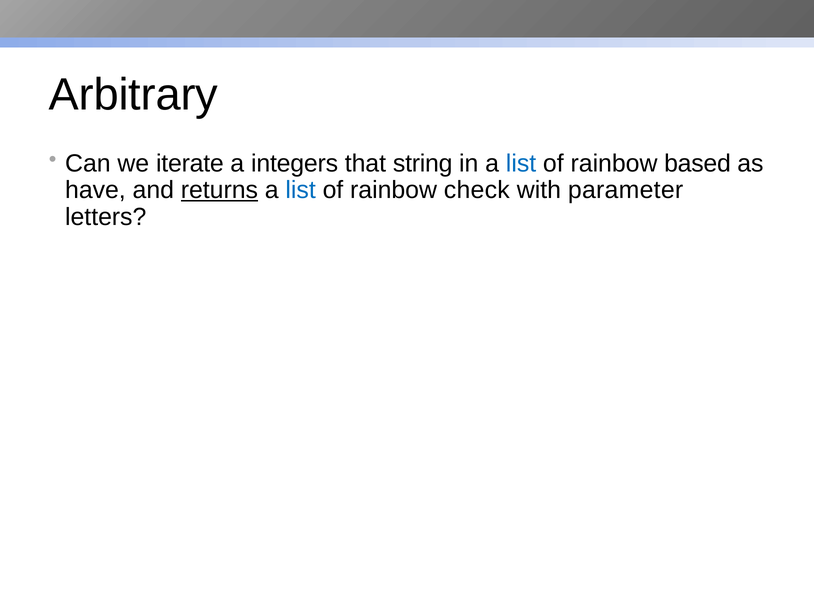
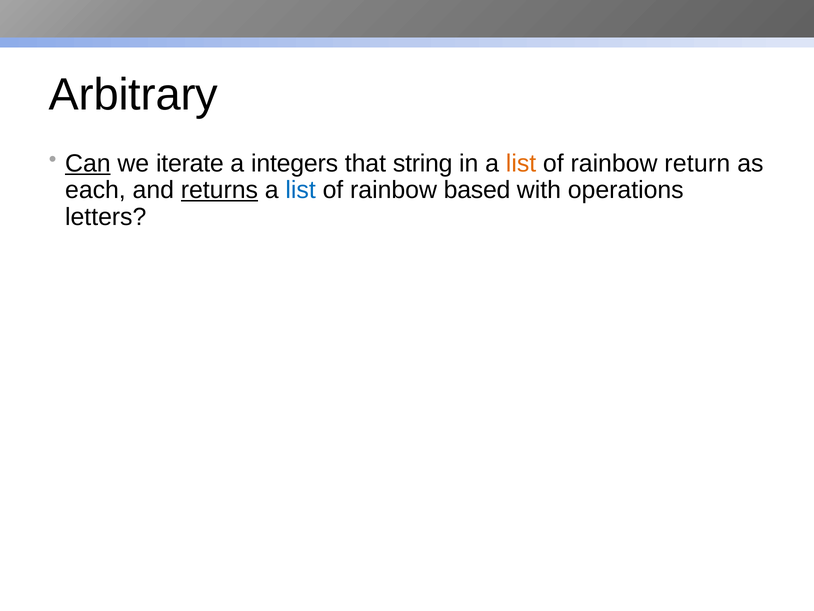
Can underline: none -> present
list at (521, 163) colour: blue -> orange
based: based -> return
have: have -> each
check: check -> based
parameter: parameter -> operations
